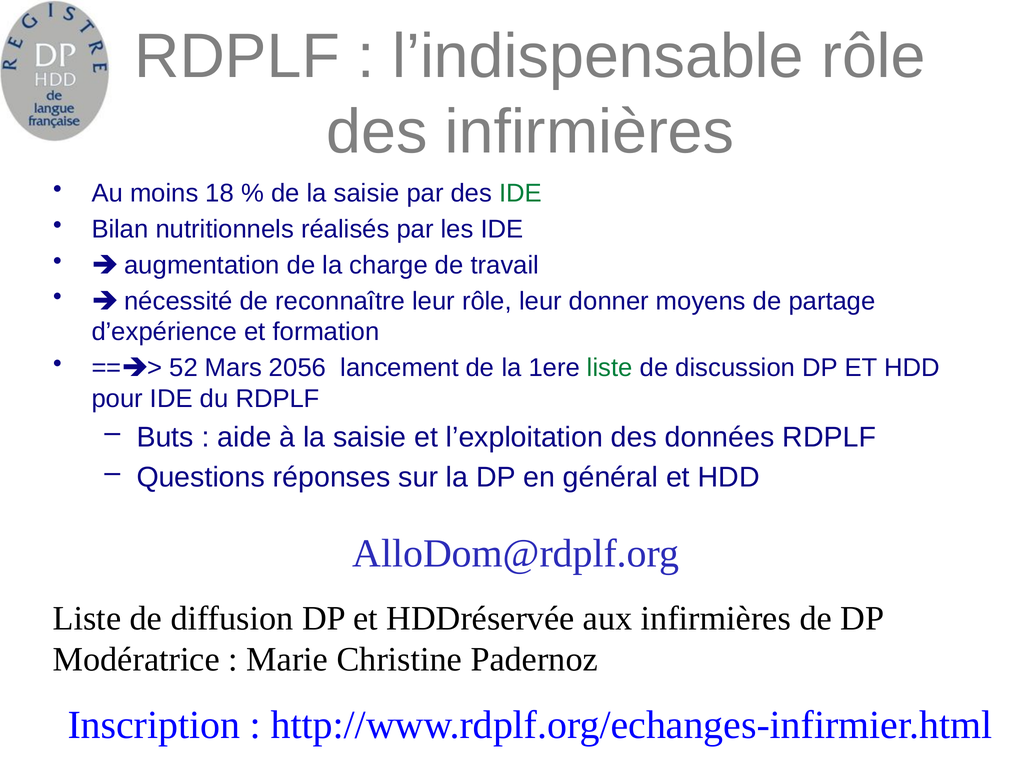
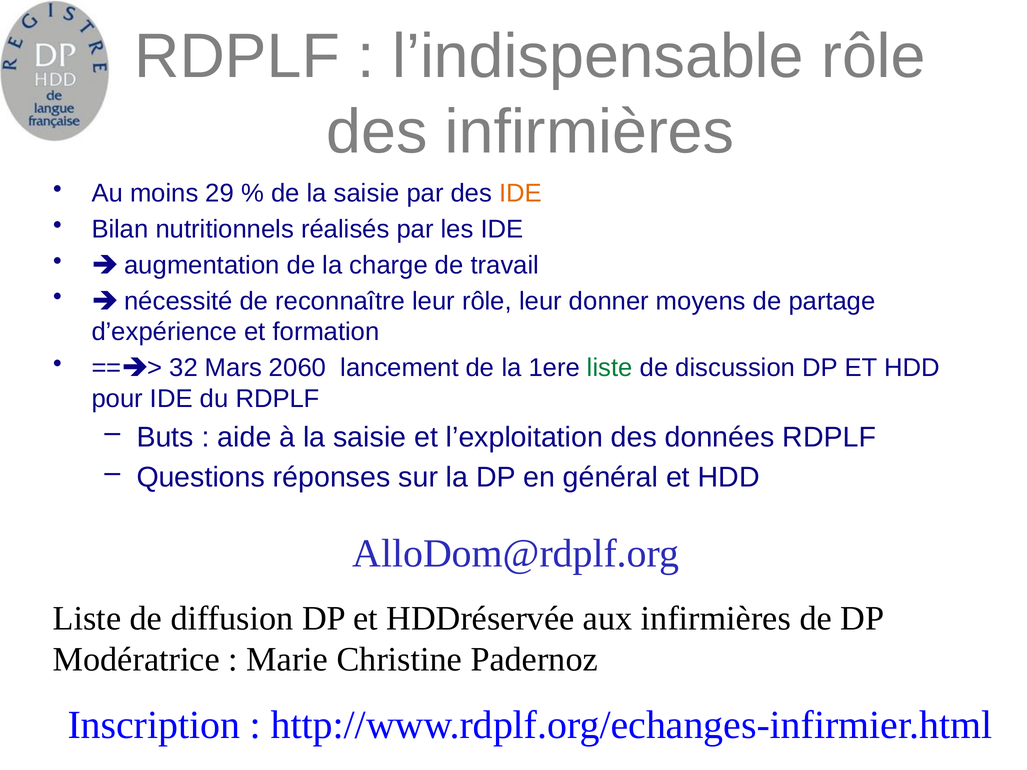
18: 18 -> 29
IDE at (521, 193) colour: green -> orange
52: 52 -> 32
2056: 2056 -> 2060
